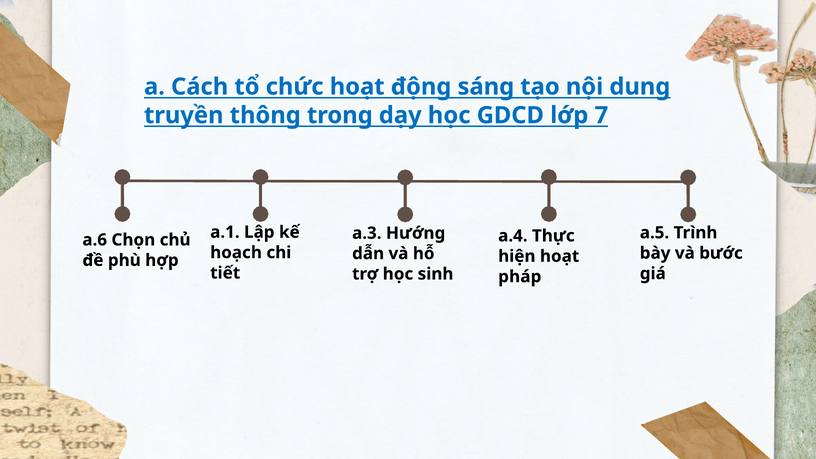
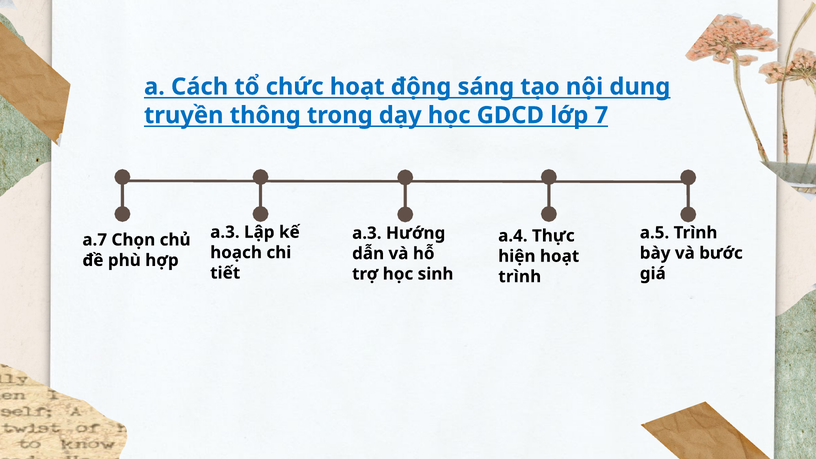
a.1 at (225, 232): a.1 -> a.3
a.6: a.6 -> a.7
pháp at (520, 277): pháp -> trình
